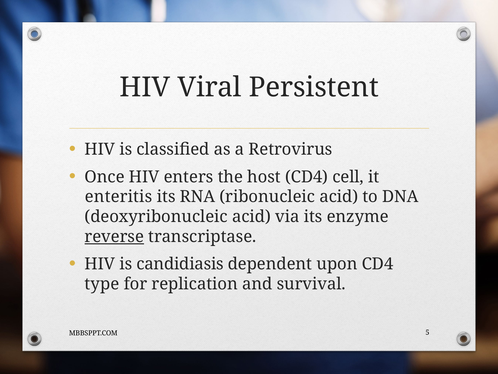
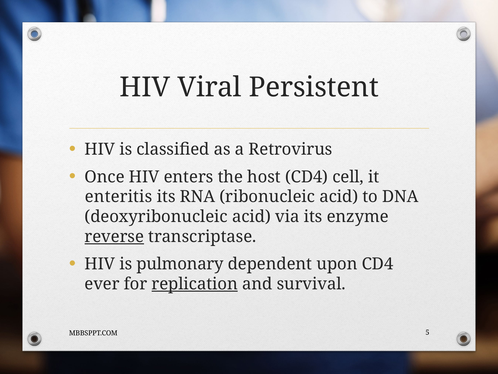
candidiasis: candidiasis -> pulmonary
type: type -> ever
replication underline: none -> present
